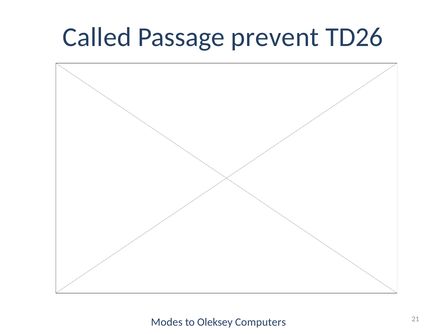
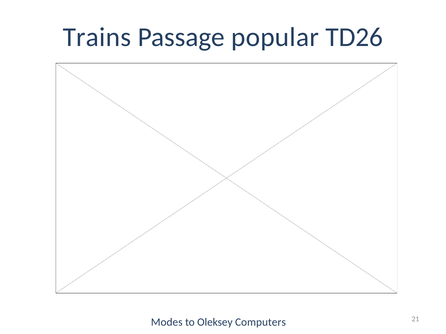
Called: Called -> Trains
prevent: prevent -> popular
